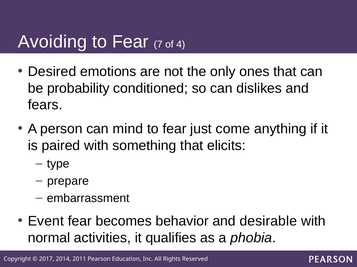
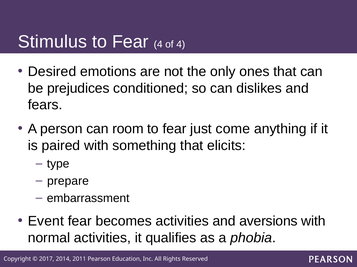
Avoiding: Avoiding -> Stimulus
Fear 7: 7 -> 4
probability: probability -> prejudices
mind: mind -> room
becomes behavior: behavior -> activities
desirable: desirable -> aversions
